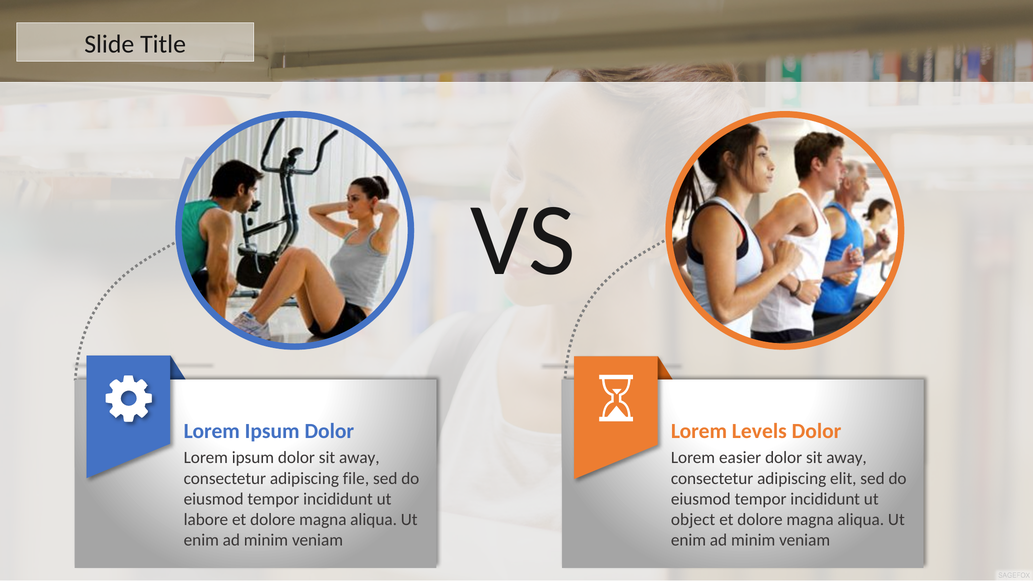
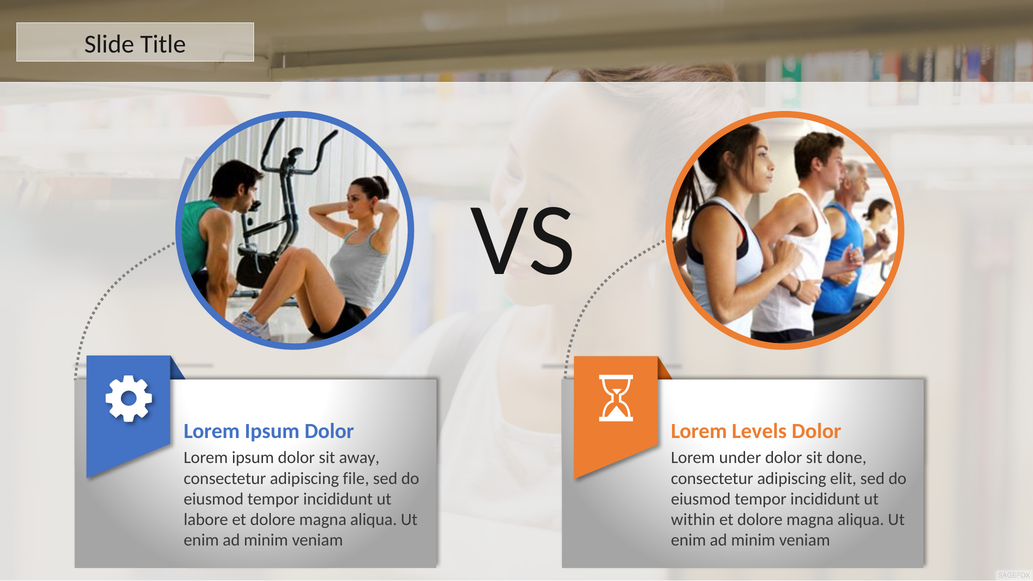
easier: easier -> under
away at (847, 458): away -> done
object: object -> within
